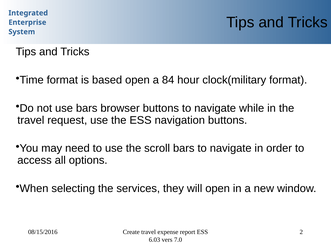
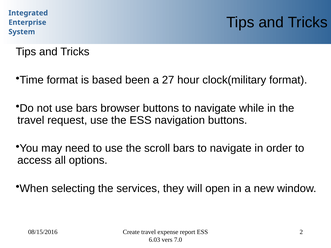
based open: open -> been
84: 84 -> 27
